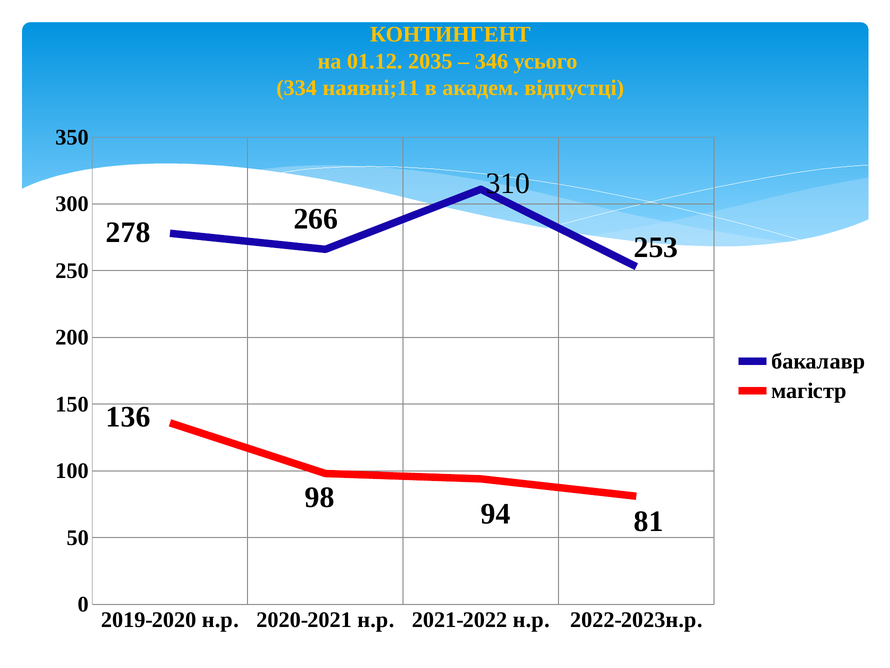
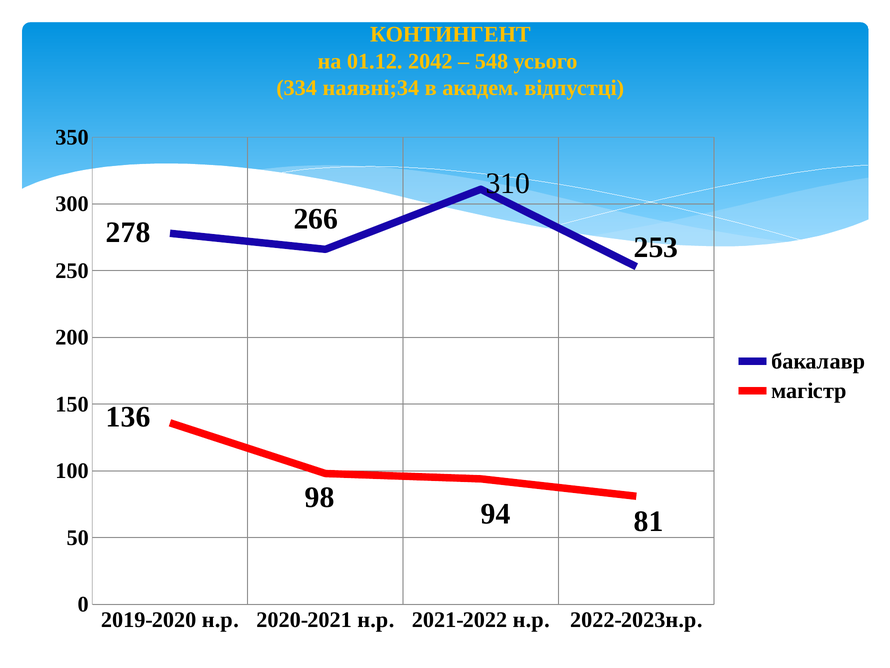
2035: 2035 -> 2042
346: 346 -> 548
наявні;11: наявні;11 -> наявні;34
